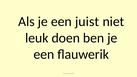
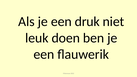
juist: juist -> druk
